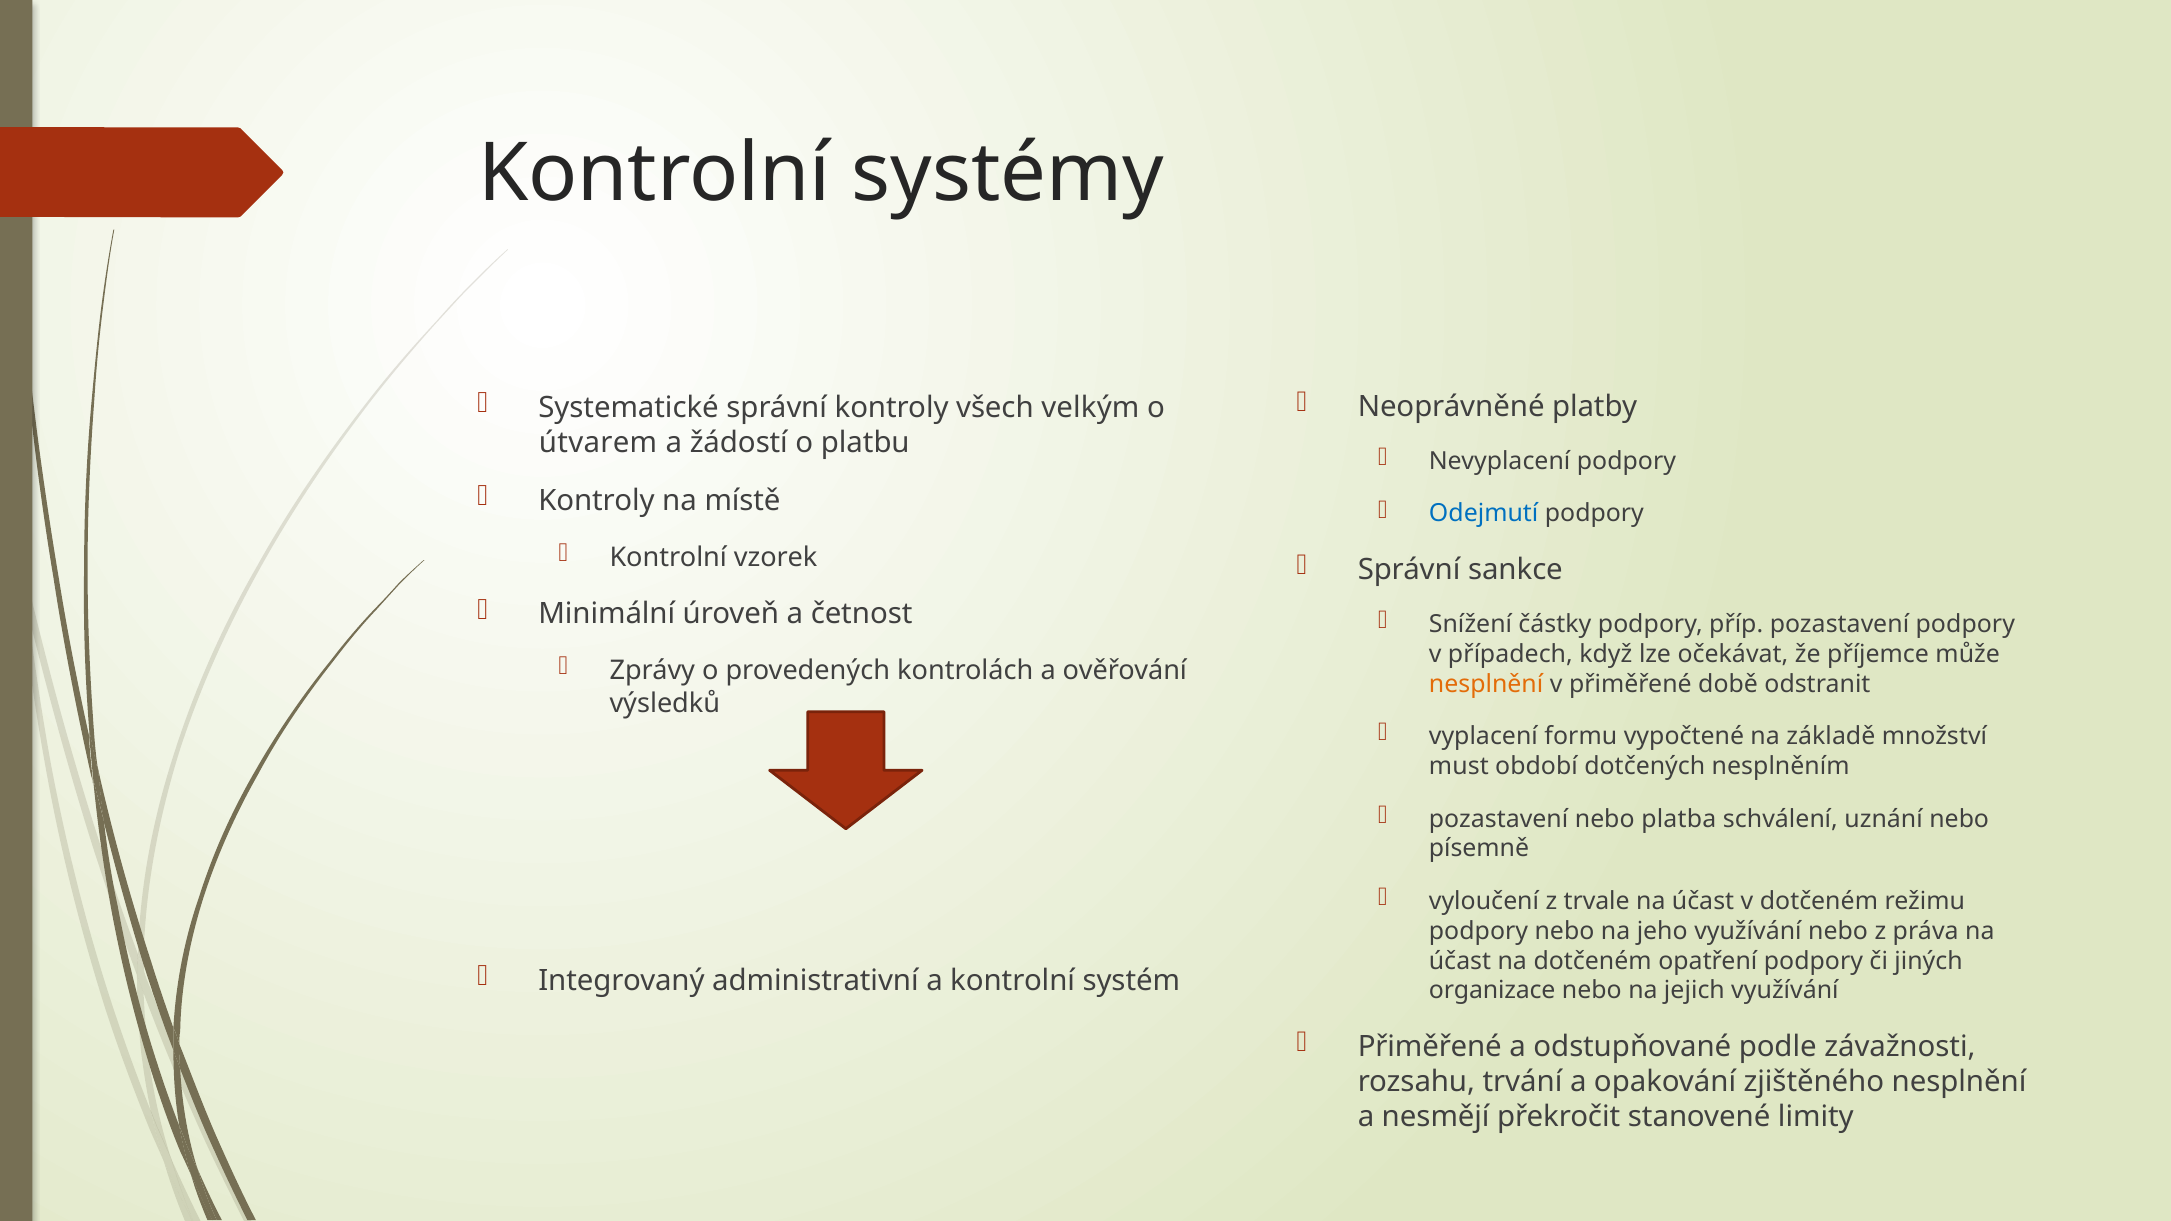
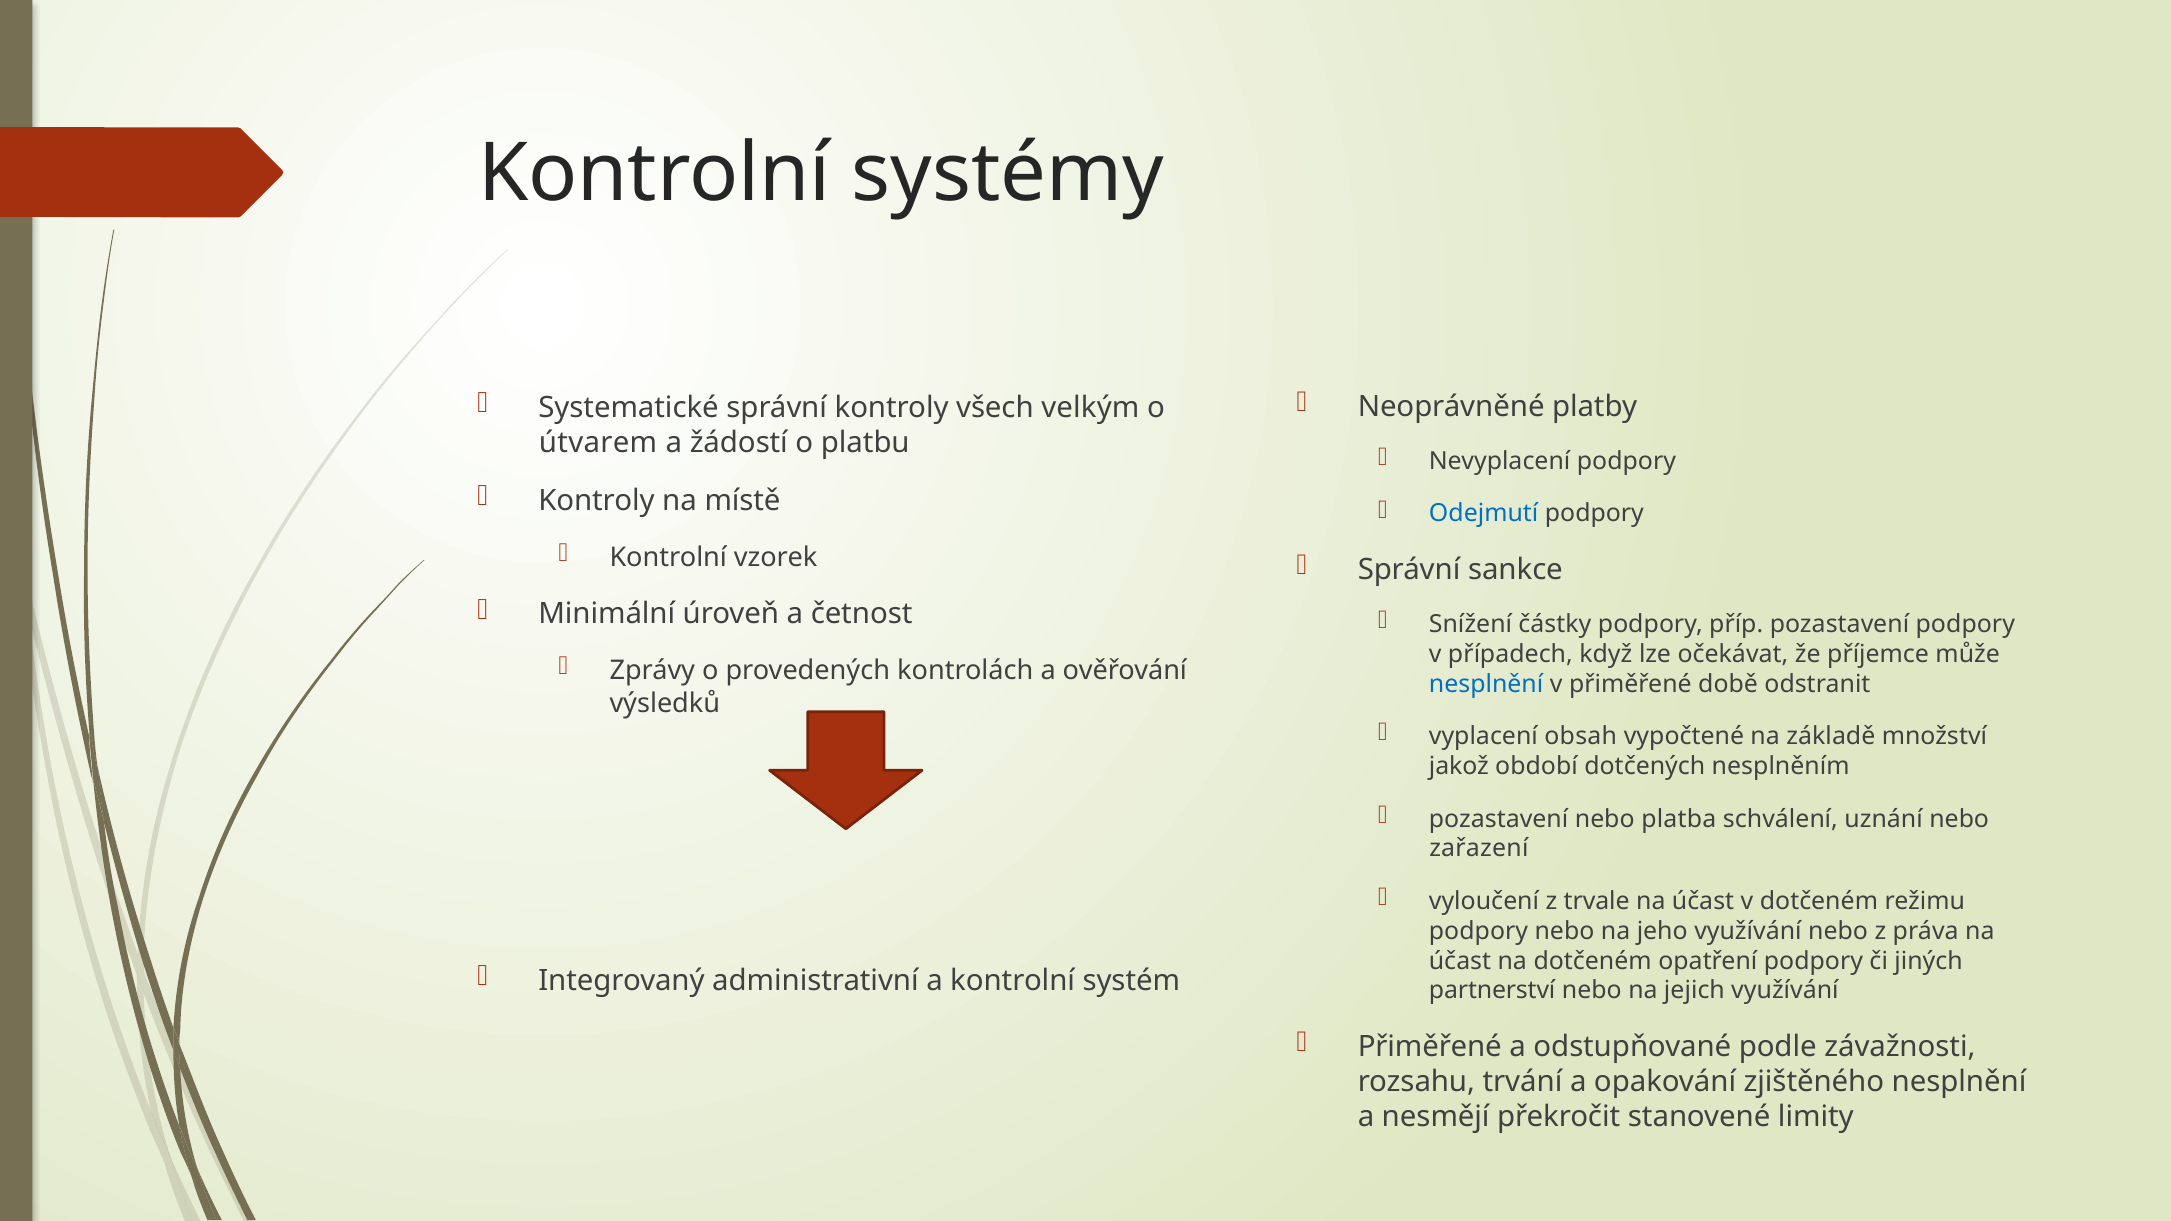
nesplnění at (1486, 684) colour: orange -> blue
formu: formu -> obsah
must: must -> jakož
písemně: písemně -> zařazení
organizace: organizace -> partnerství
